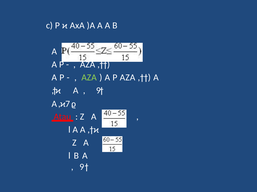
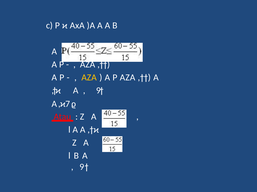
AZA at (89, 78) colour: light green -> yellow
